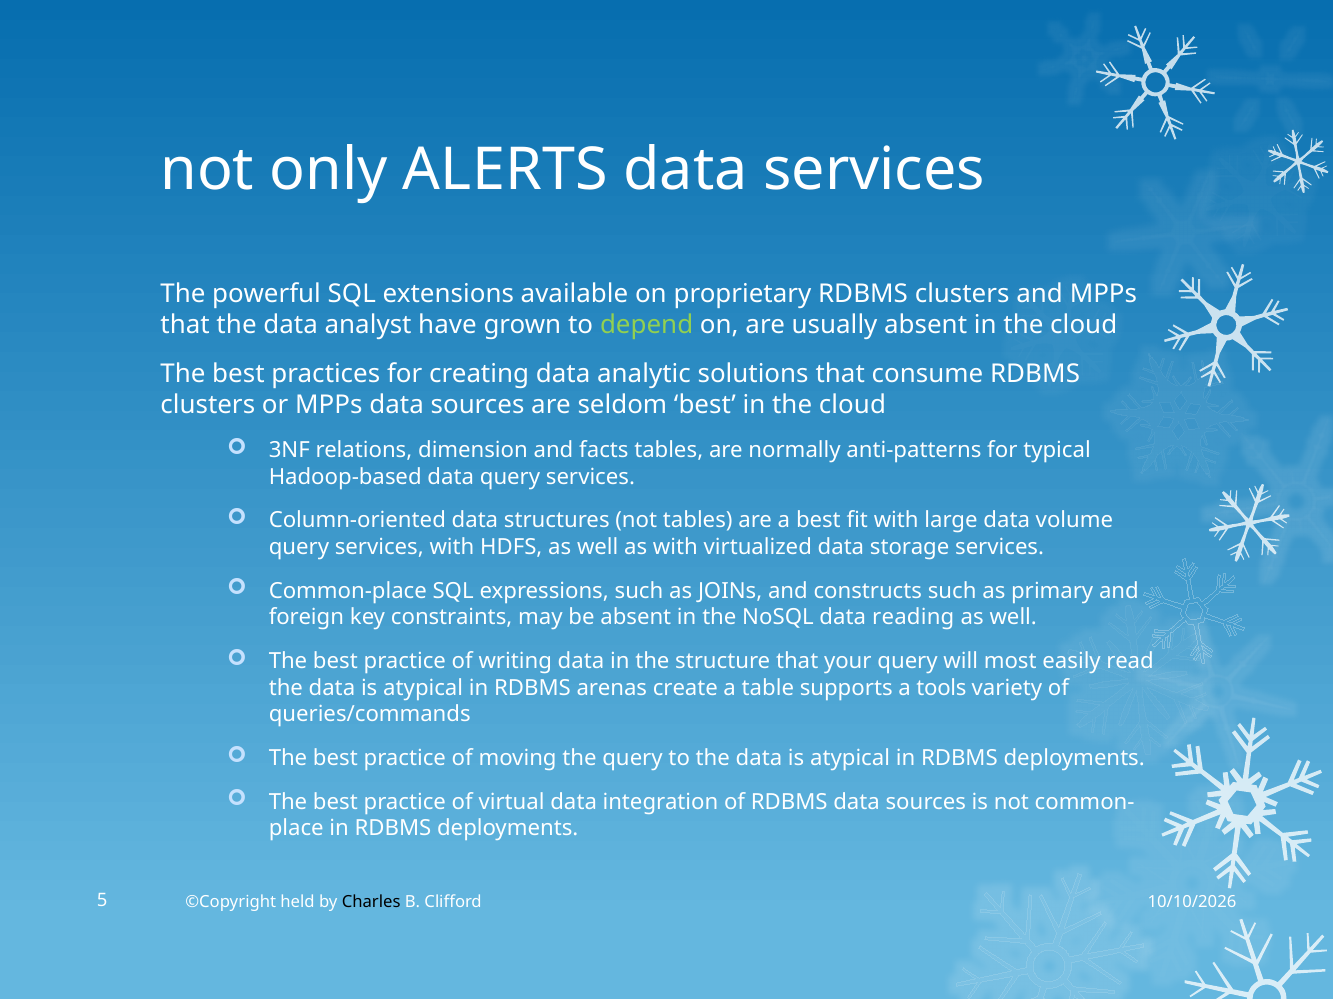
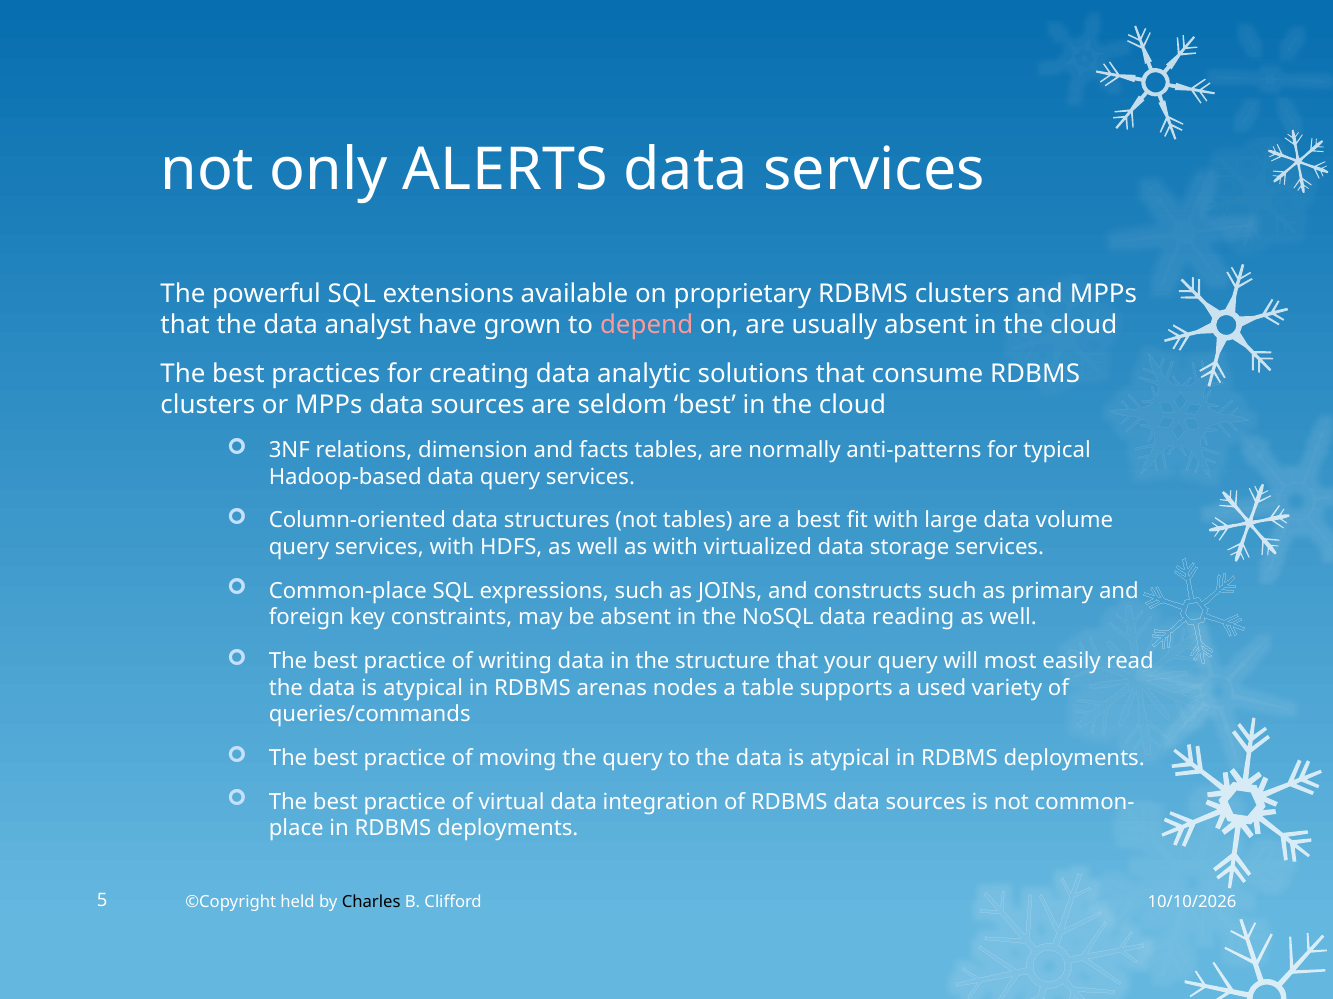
depend colour: light green -> pink
create: create -> nodes
tools: tools -> used
